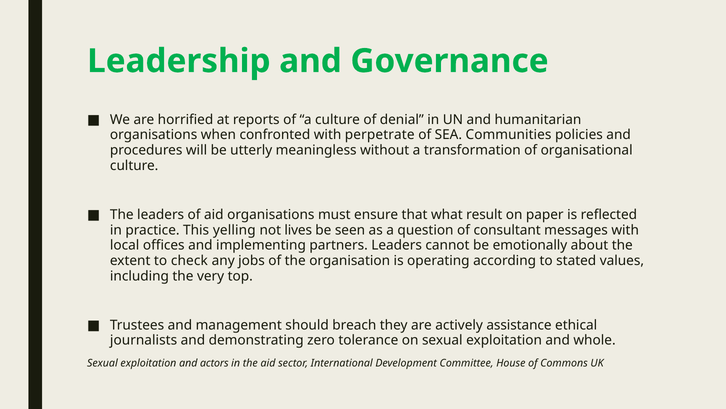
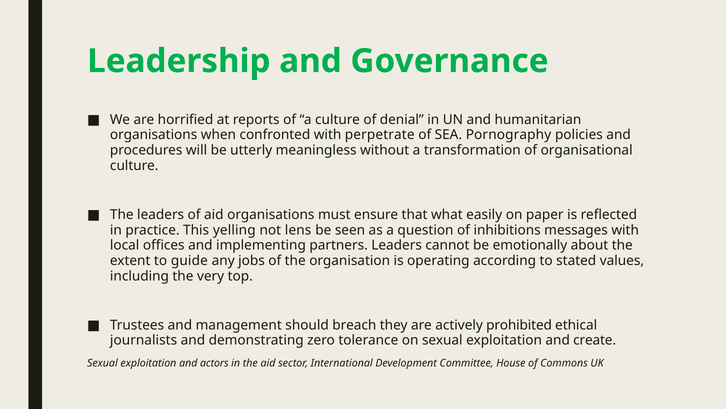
Communities: Communities -> Pornography
result: result -> easily
lives: lives -> lens
consultant: consultant -> inhibitions
check: check -> guide
assistance: assistance -> prohibited
whole: whole -> create
